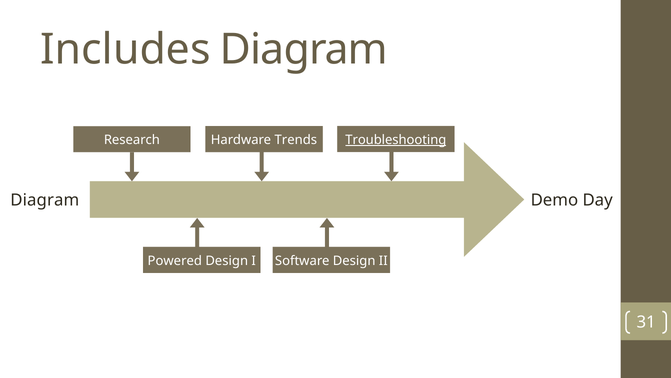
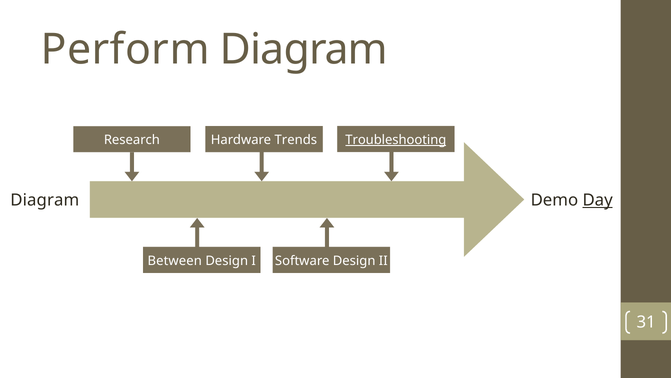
Includes: Includes -> Perform
Day underline: none -> present
Powered: Powered -> Between
